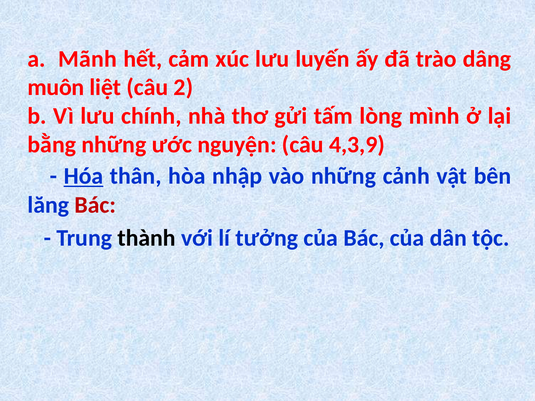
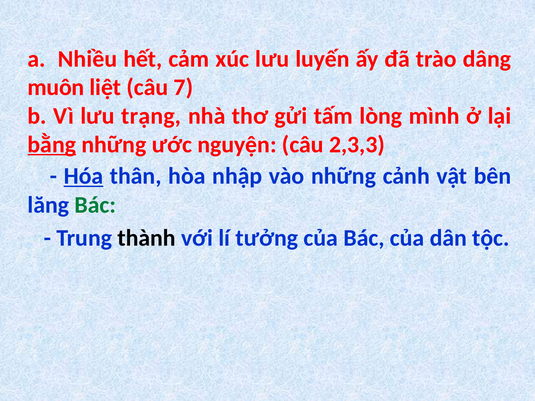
Mãnh: Mãnh -> Nhiều
2: 2 -> 7
chính: chính -> trạng
bằng underline: none -> present
4,3,9: 4,3,9 -> 2,3,3
Bác at (95, 205) colour: red -> green
